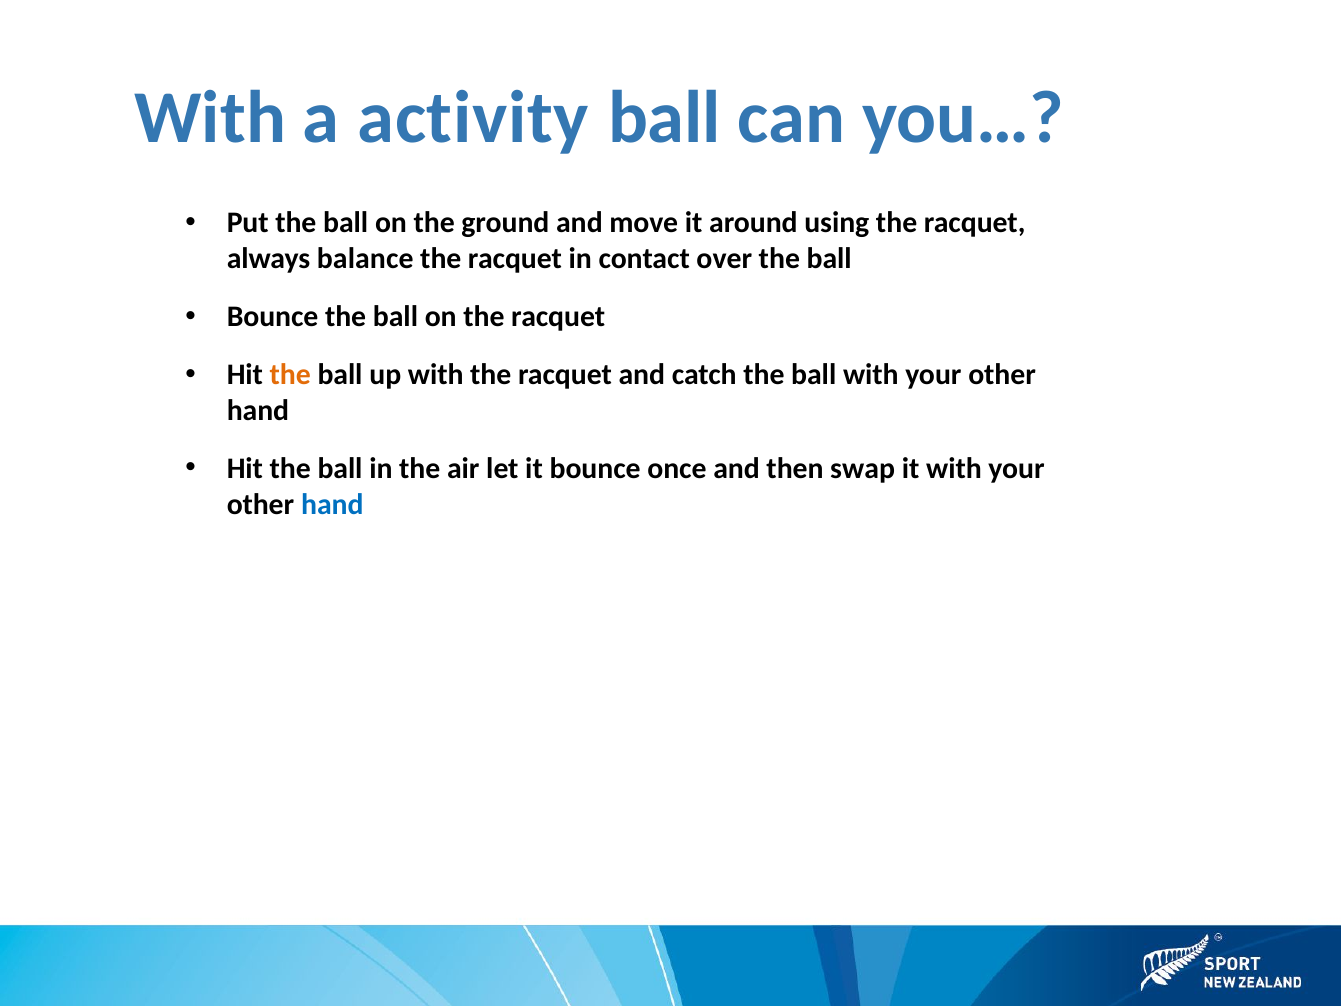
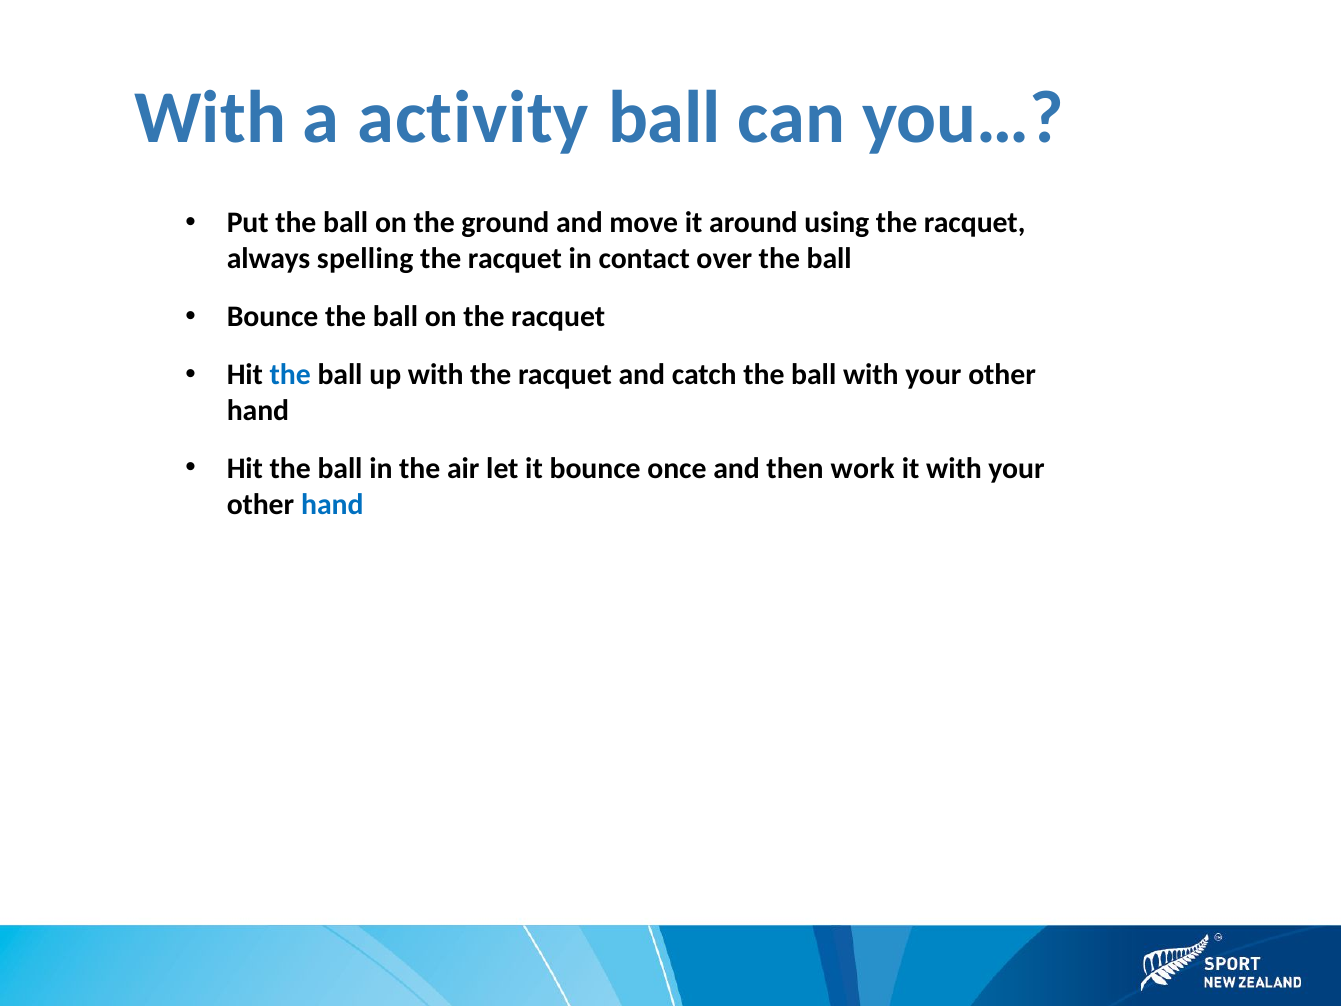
balance: balance -> spelling
the at (290, 375) colour: orange -> blue
swap: swap -> work
